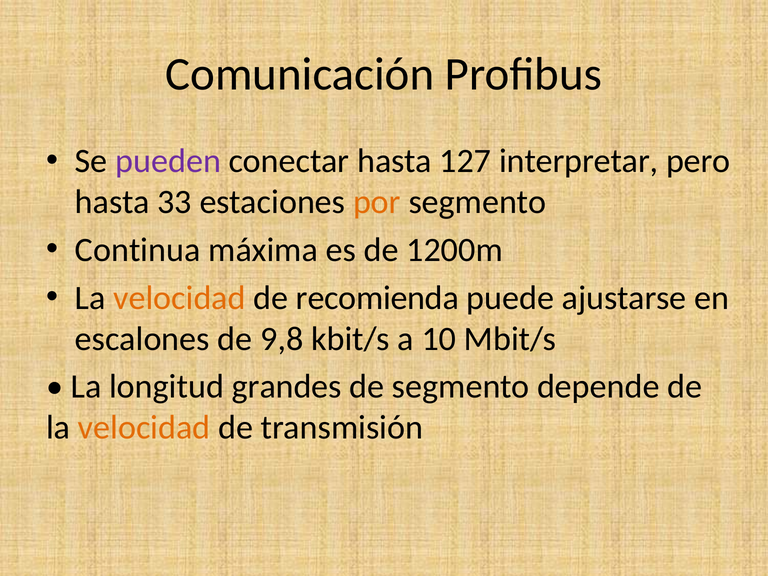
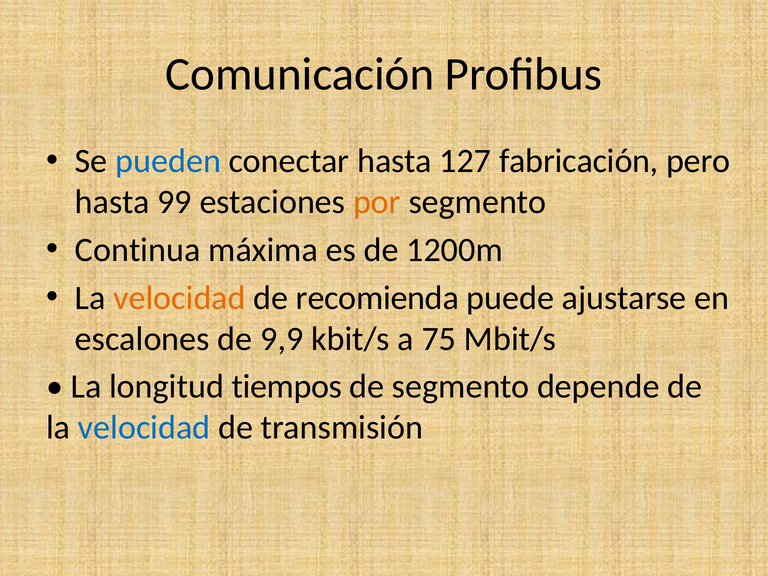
pueden colour: purple -> blue
interpretar: interpretar -> fabricación
33: 33 -> 99
9,8: 9,8 -> 9,9
10: 10 -> 75
grandes: grandes -> tiempos
velocidad at (144, 428) colour: orange -> blue
